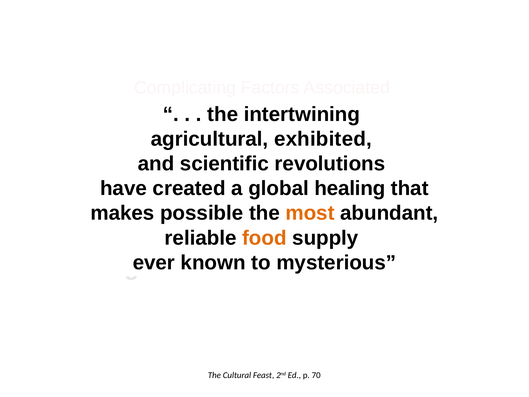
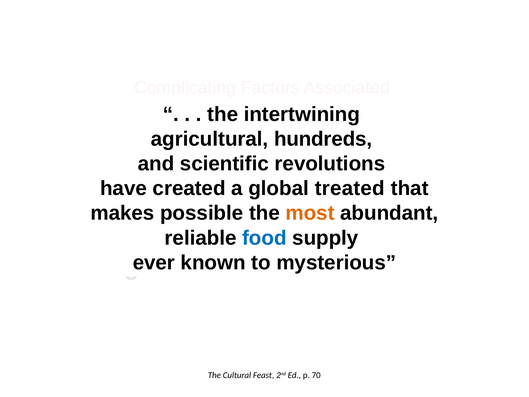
exhibited: exhibited -> hundreds
healing: healing -> treated
food at (264, 238) colour: orange -> blue
